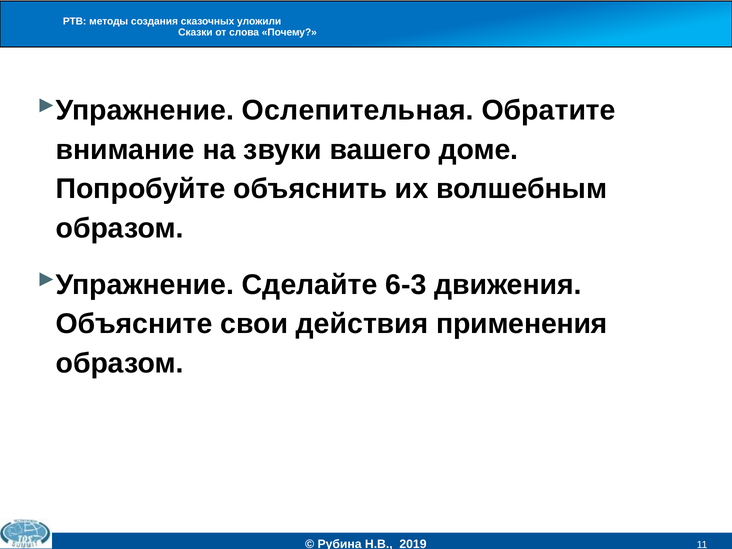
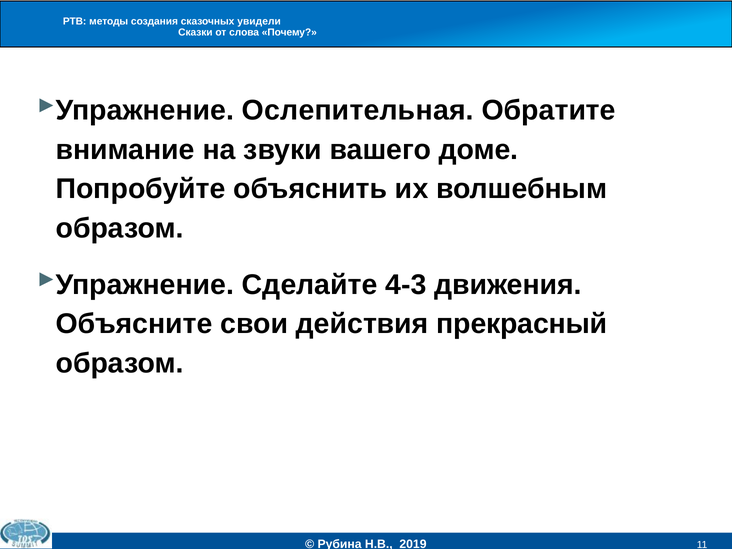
уложили: уложили -> увидели
6-3: 6-3 -> 4-3
применения: применения -> прекрасный
